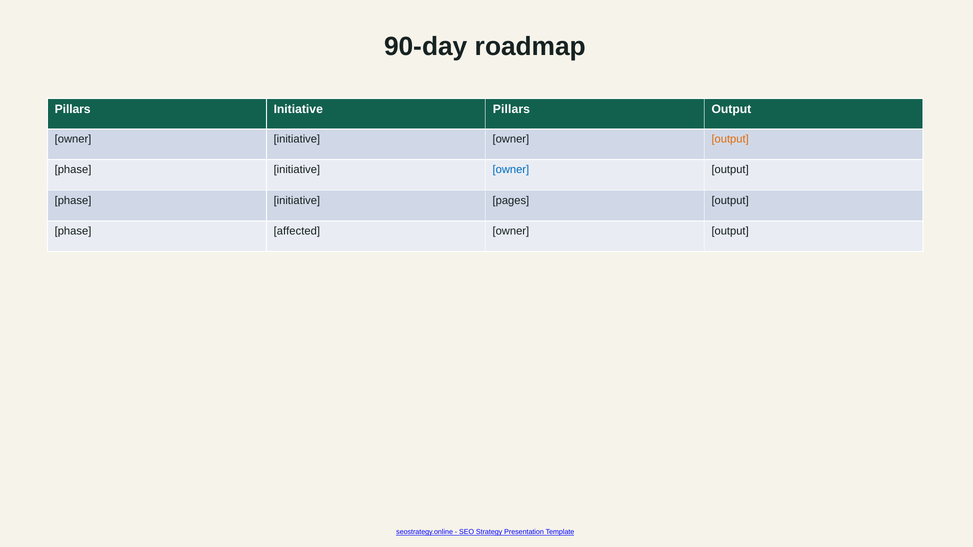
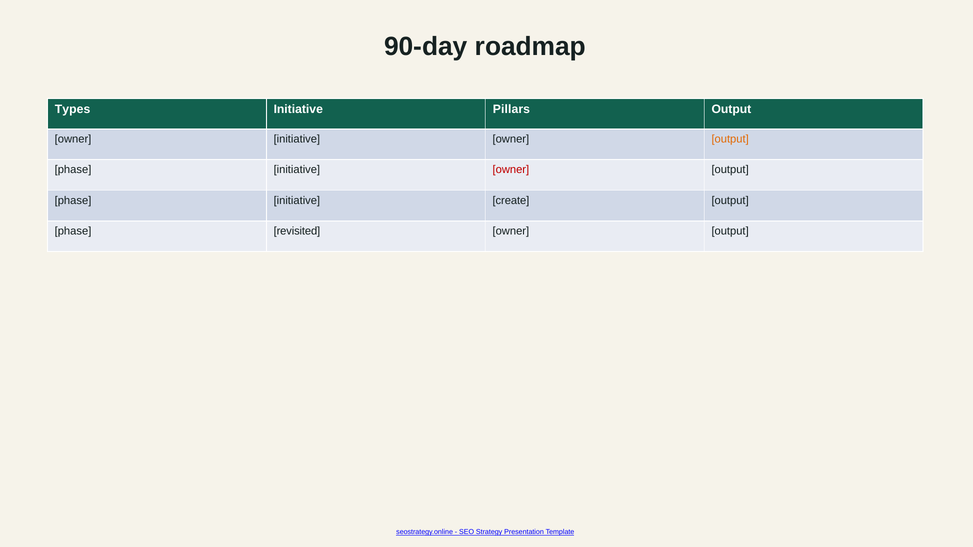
Pillars at (73, 109): Pillars -> Types
owner at (511, 170) colour: blue -> red
pages: pages -> create
affected: affected -> revisited
